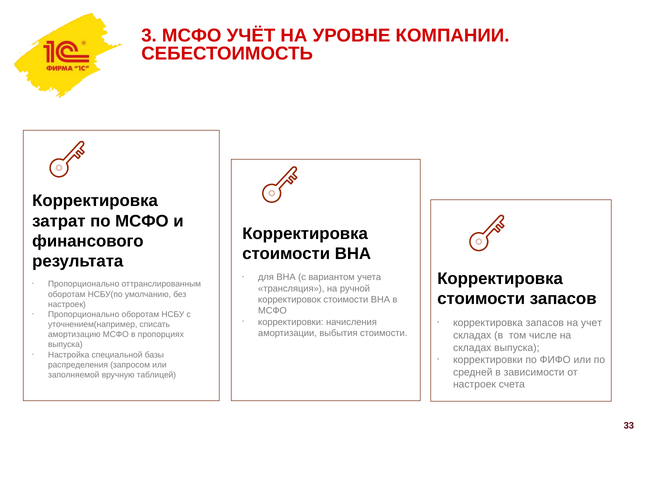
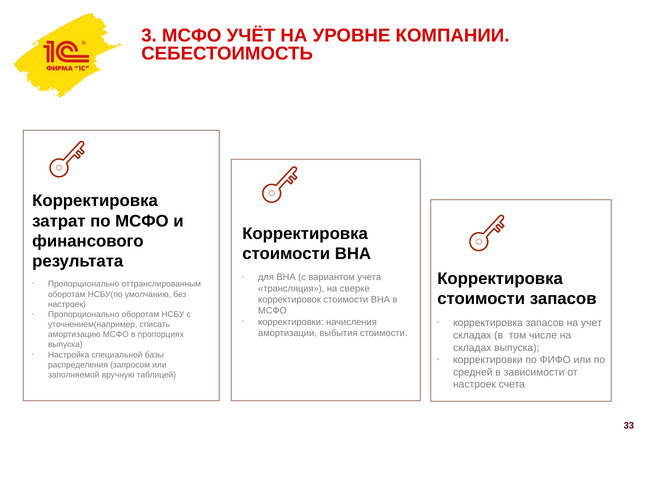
ручной: ручной -> сверке
